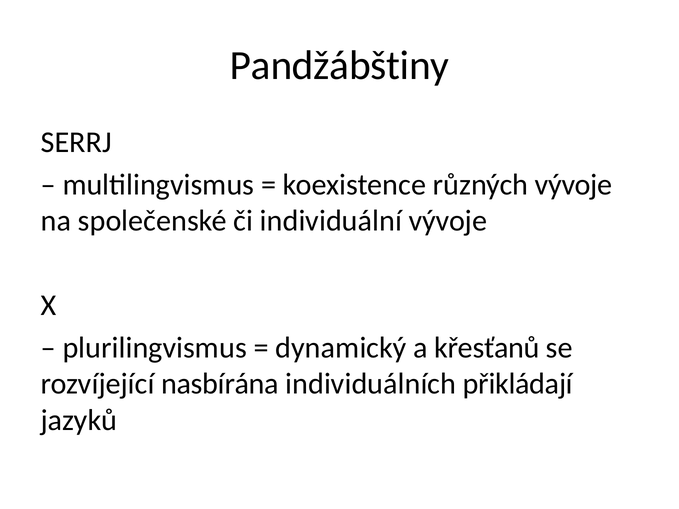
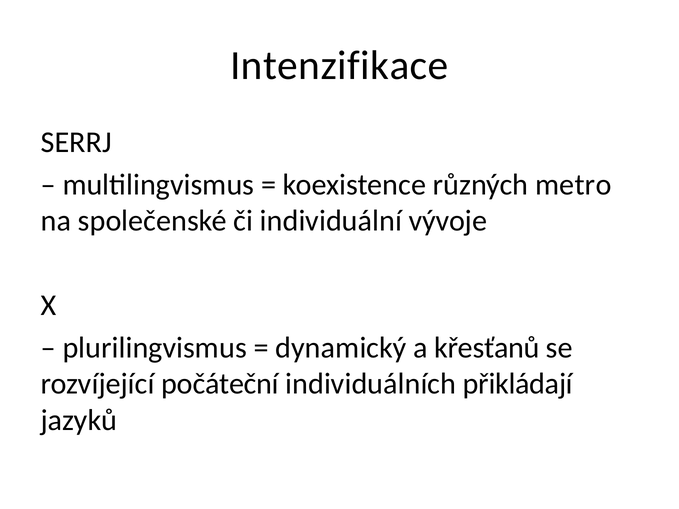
Pandžábštiny: Pandžábštiny -> Intenzifikace
různých vývoje: vývoje -> metro
nasbírána: nasbírána -> počáteční
